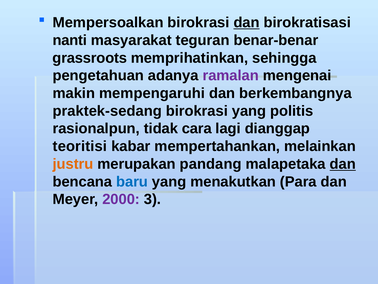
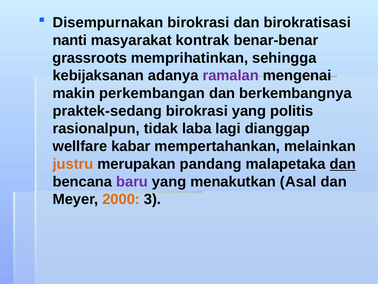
Mempersoalkan: Mempersoalkan -> Disempurnakan
dan at (247, 23) underline: present -> none
teguran: teguran -> kontrak
pengetahuan: pengetahuan -> kebijaksanan
mempengaruhi: mempengaruhi -> perkembangan
cara: cara -> laba
teoritisi: teoritisi -> wellfare
baru colour: blue -> purple
Para: Para -> Asal
2000 colour: purple -> orange
